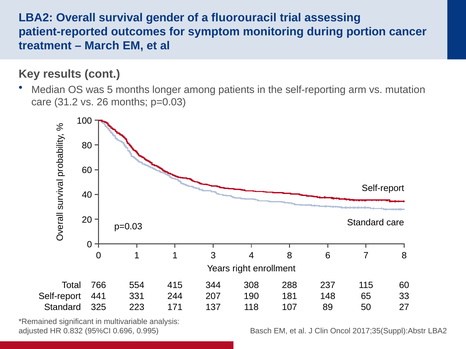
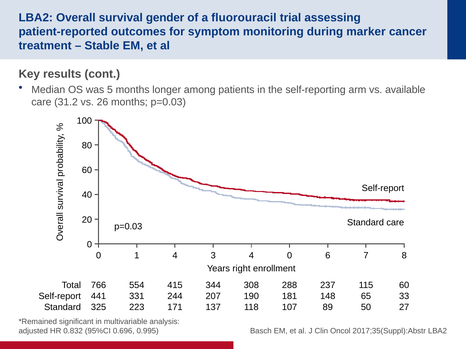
portion: portion -> marker
March: March -> Stable
mutation: mutation -> available
1 1: 1 -> 4
4 8: 8 -> 0
